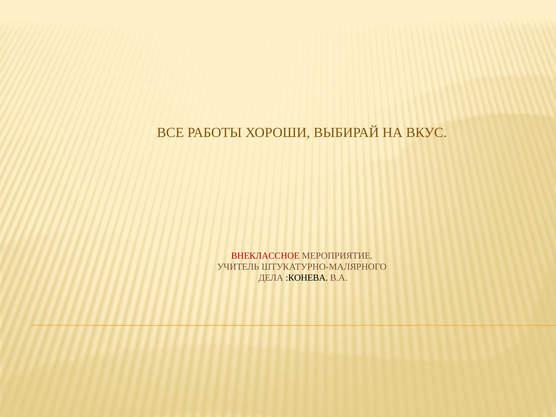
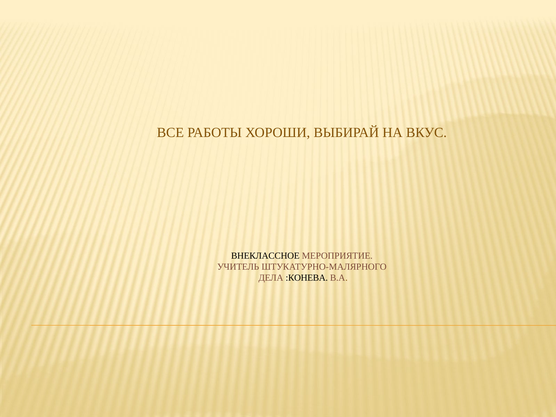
ВНЕКЛАССНОЕ colour: red -> black
